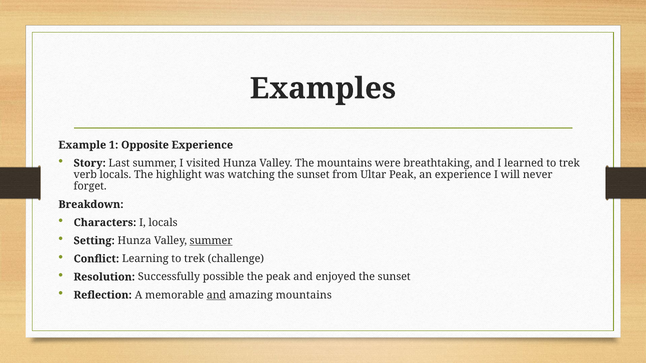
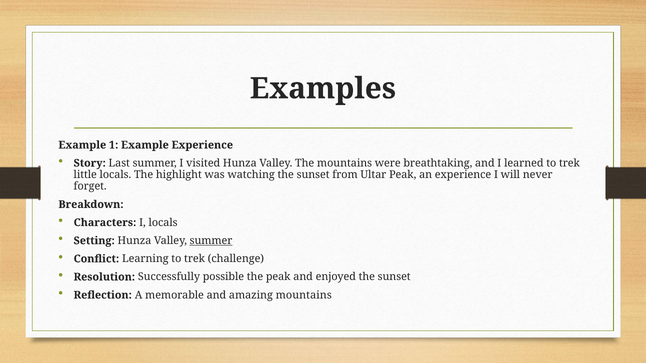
1 Opposite: Opposite -> Example
verb: verb -> little
and at (216, 295) underline: present -> none
